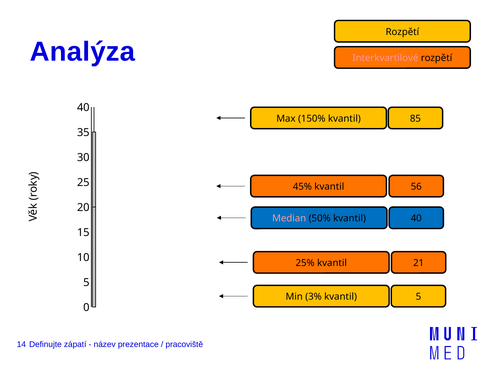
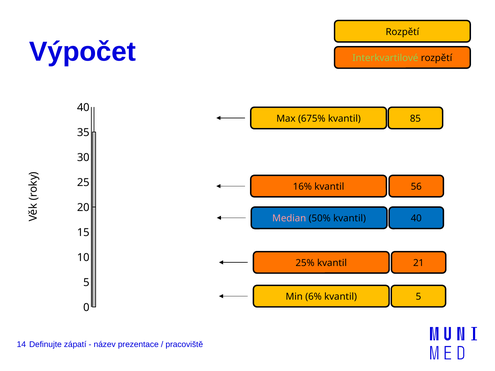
Analýza: Analýza -> Výpočet
Interkvartilové colour: pink -> light green
150%: 150% -> 675%
45%: 45% -> 16%
3%: 3% -> 6%
